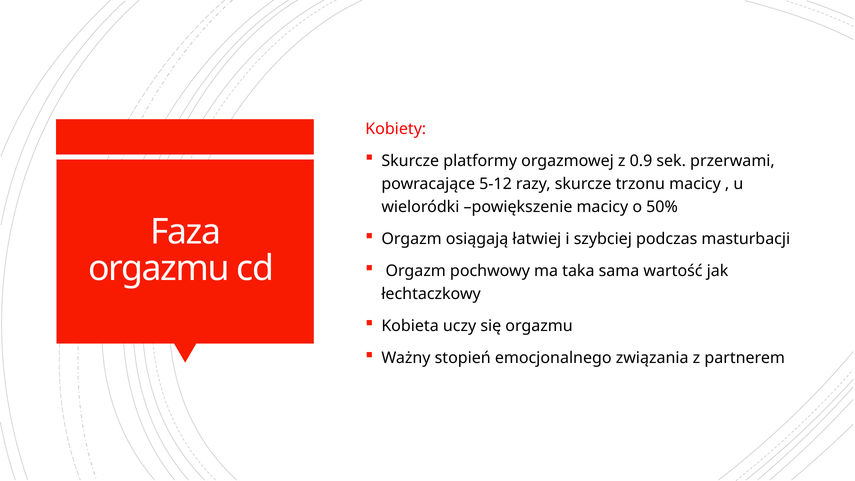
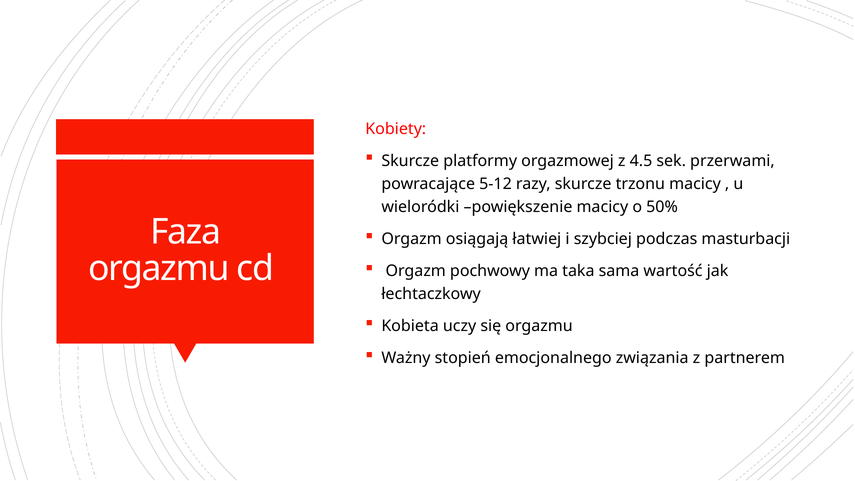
0.9: 0.9 -> 4.5
